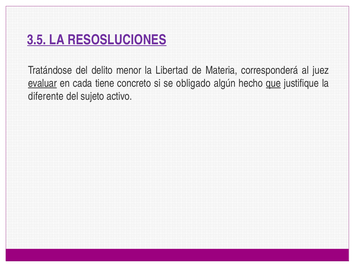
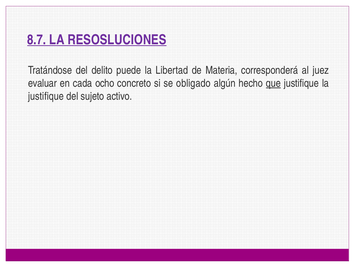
3.5: 3.5 -> 8.7
menor: menor -> puede
evaluar underline: present -> none
tiene: tiene -> ocho
diferente at (46, 96): diferente -> justifique
